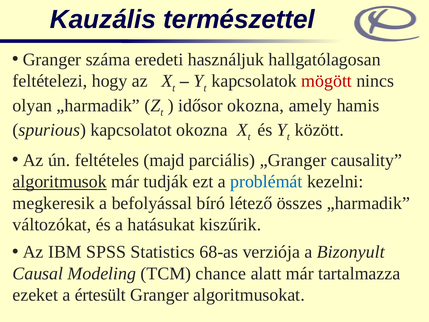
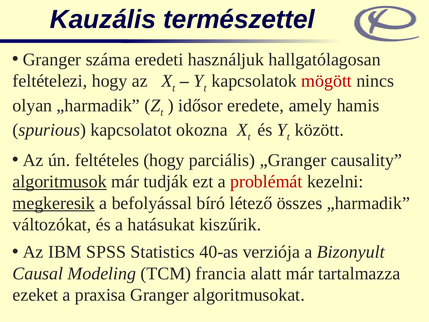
idősor okozna: okozna -> eredete
feltételes majd: majd -> hogy
problémát colour: blue -> red
megkeresik underline: none -> present
68-as: 68-as -> 40-as
chance: chance -> francia
értesült: értesült -> praxisa
